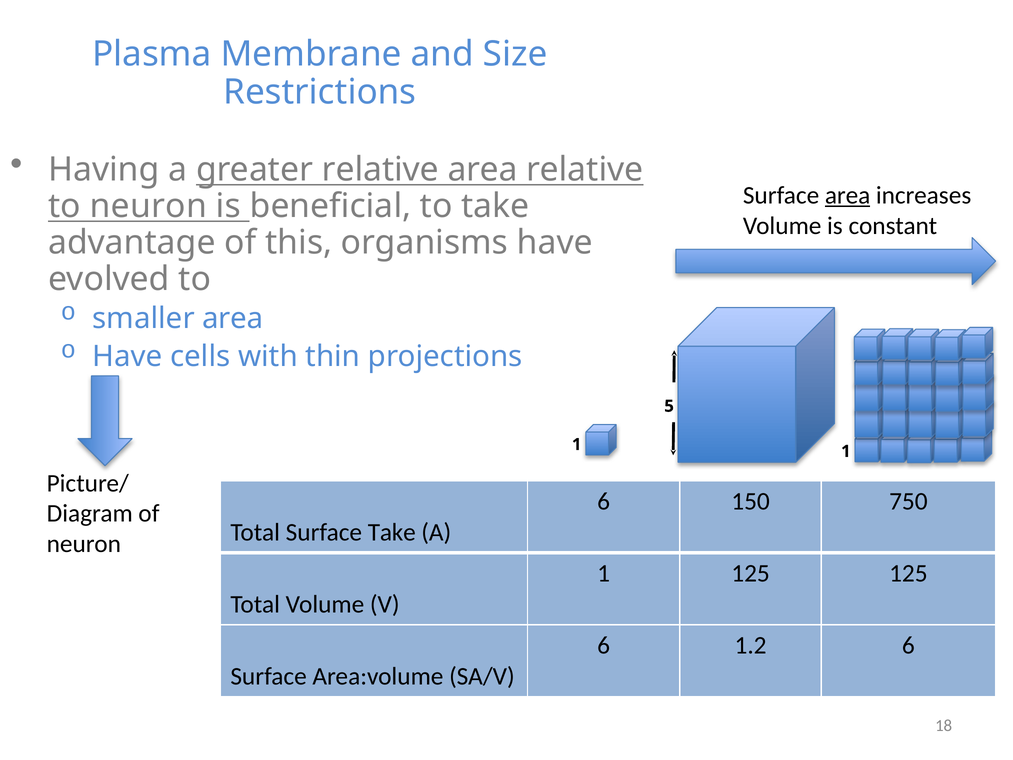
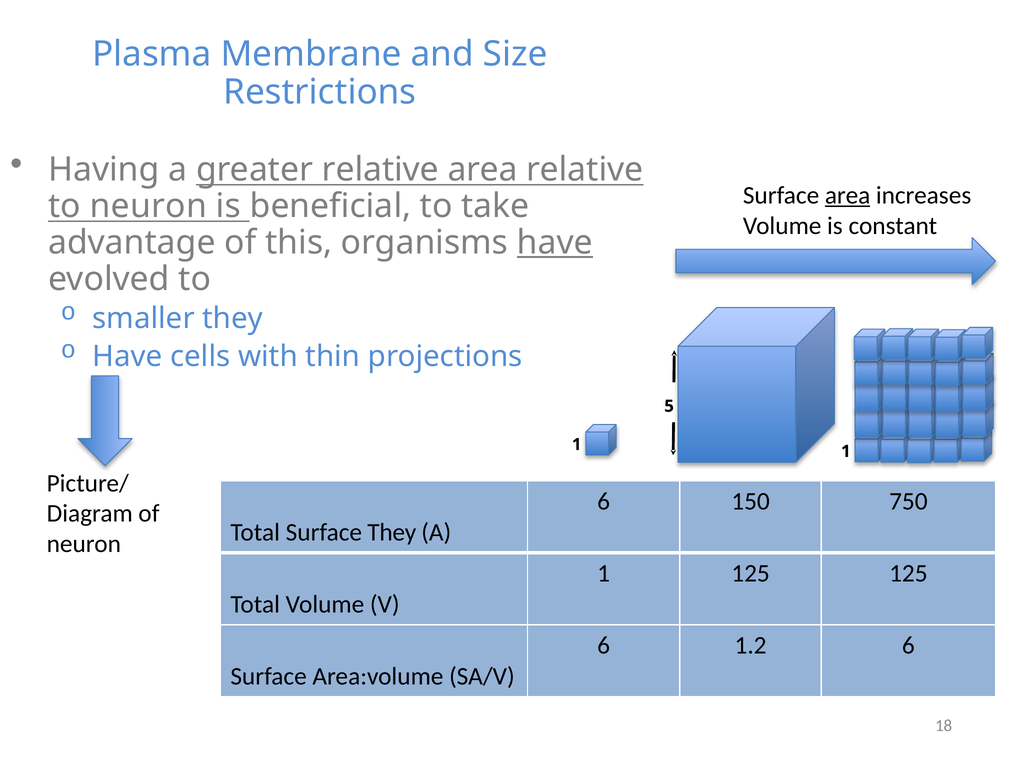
have at (555, 242) underline: none -> present
smaller area: area -> they
Surface Take: Take -> They
